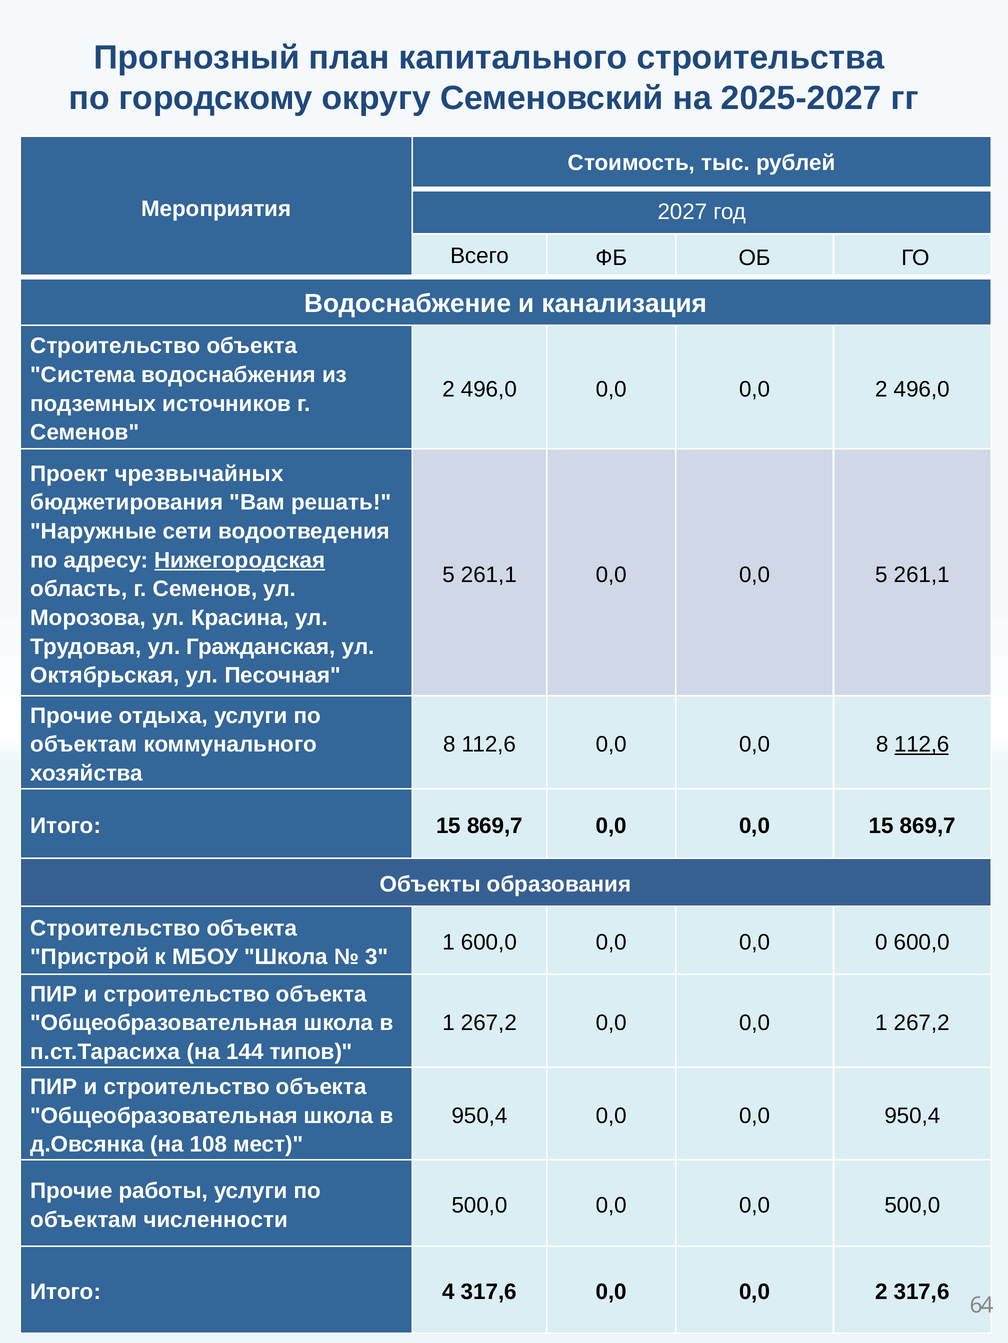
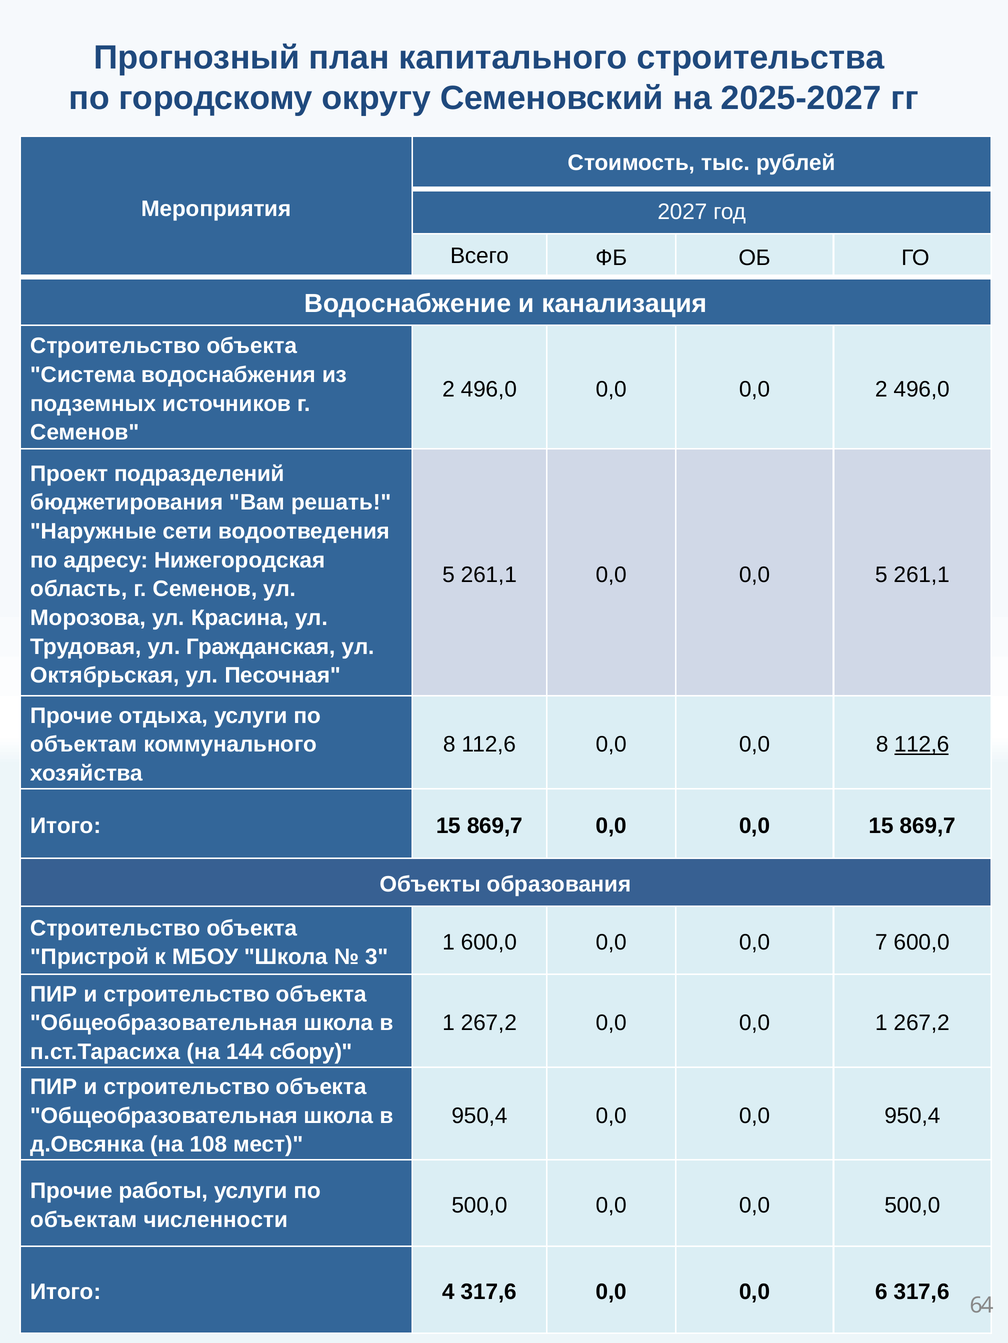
чрезвычайных: чрезвычайных -> подразделений
Нижегородская underline: present -> none
0: 0 -> 7
типов: типов -> сбору
317,6 0,0 0,0 2: 2 -> 6
